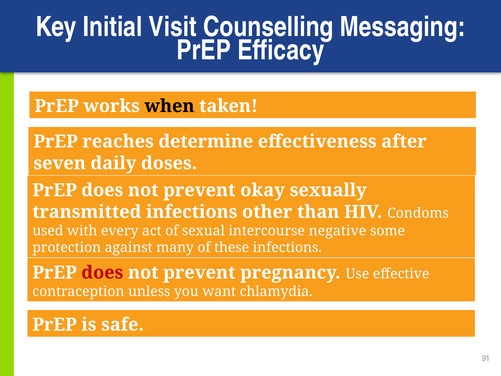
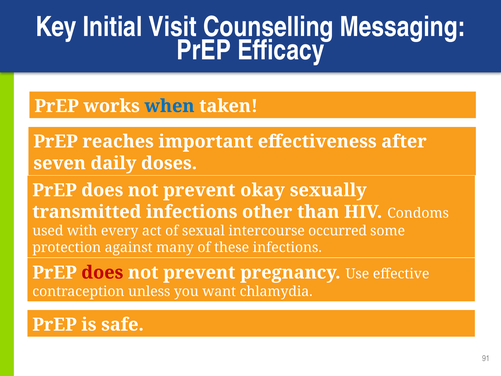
when colour: black -> blue
determine: determine -> important
negative: negative -> occurred
